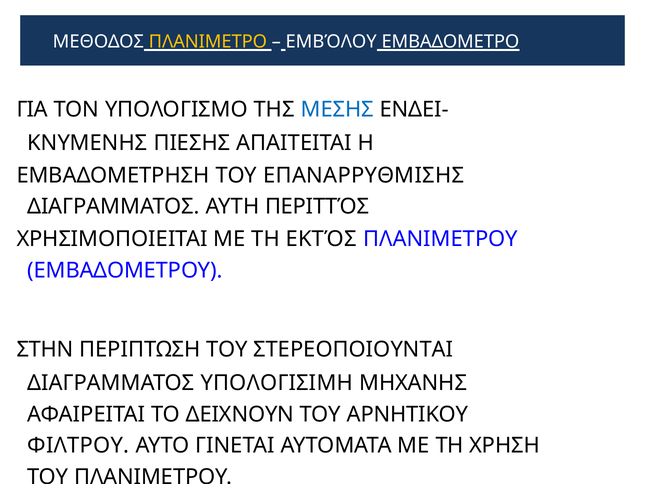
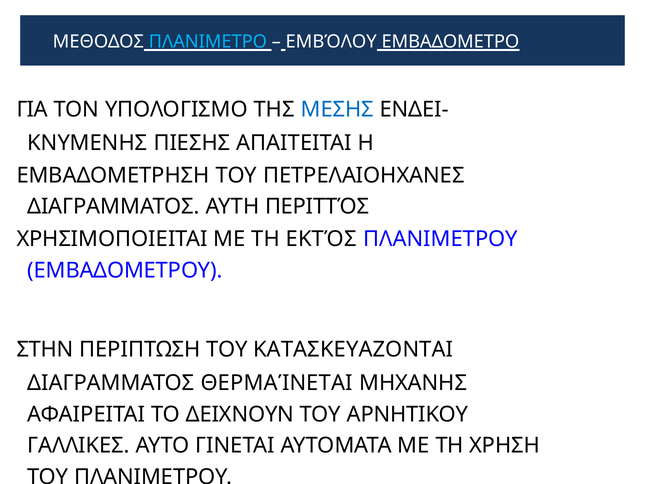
ΠΛΑΝΙΜΕΤΡΟ colour: yellow -> light blue
ΕΠΑΝΑΡΡΥΘΜΙΣΗΣ: ΕΠΑΝΑΡΡΥΘΜΙΣΗΣ -> ΠΕΤΡΕΛΑΙΟΗΧΑΝΕΣ
ΣΤΕΡΕΟΠΟΙΟΥΝΤΑΙ: ΣΤΕΡΕΟΠΟΙΟΥΝΤΑΙ -> ΚΑΤΑΣΚΕΥΑΖΟΝΤΑΙ
ΥΠΟΛΟΓΙΣΙΜΗ: ΥΠΟΛΟΓΙΣΙΜΗ -> ΘΕΡΜΑΊΝΕΤΑΙ
ΦΙΛΤΡΟΥ: ΦΙΛΤΡΟΥ -> ΓΑΛΛΙΚΕΣ
